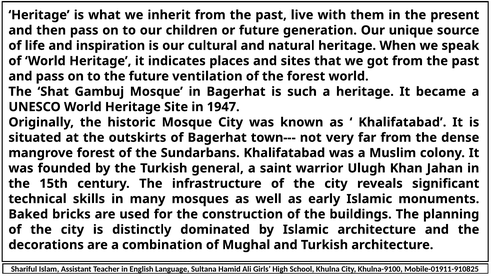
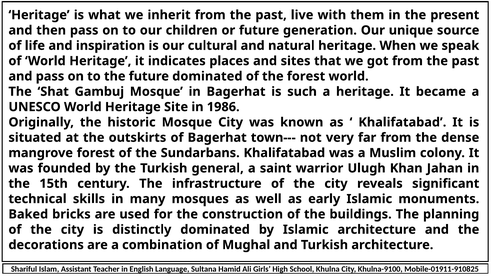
future ventilation: ventilation -> dominated
1947: 1947 -> 1986
